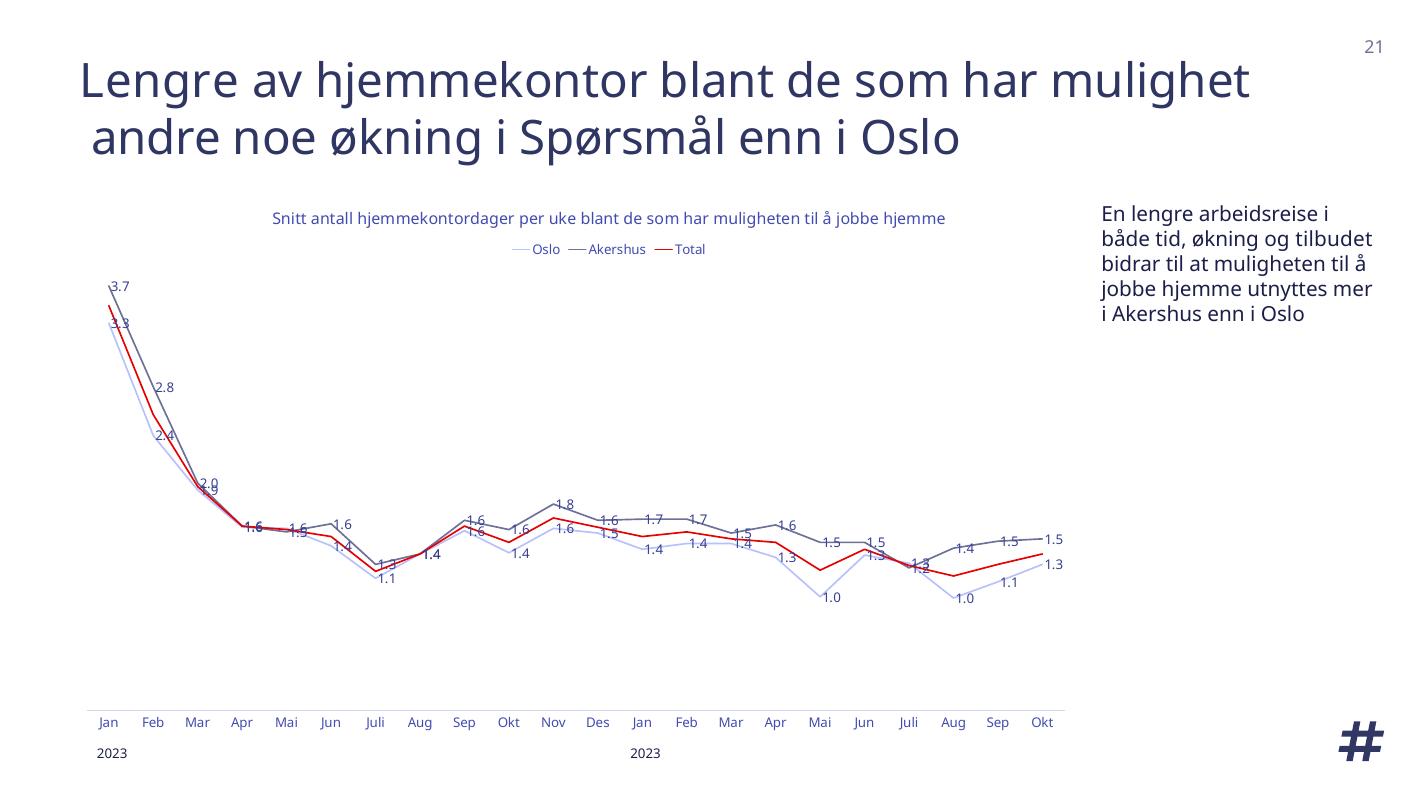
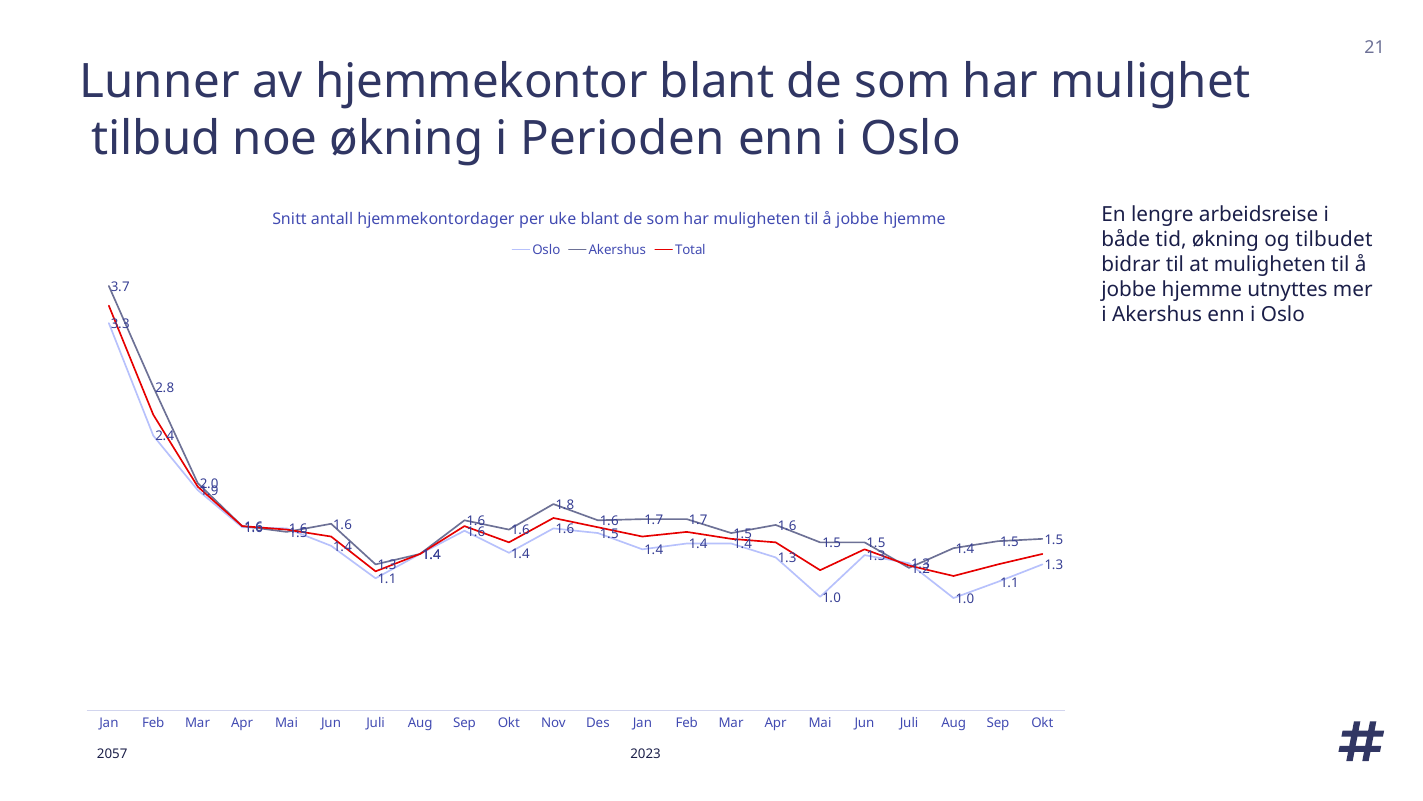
Lengre at (159, 81): Lengre -> Lunner
andre: andre -> tilbud
Spørsmål: Spørsmål -> Perioden
2023 at (112, 753): 2023 -> 2057
